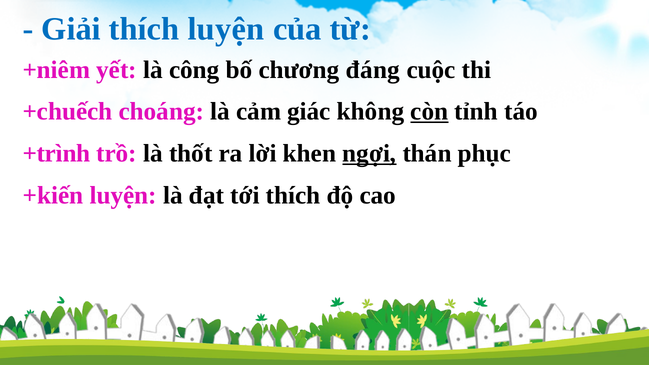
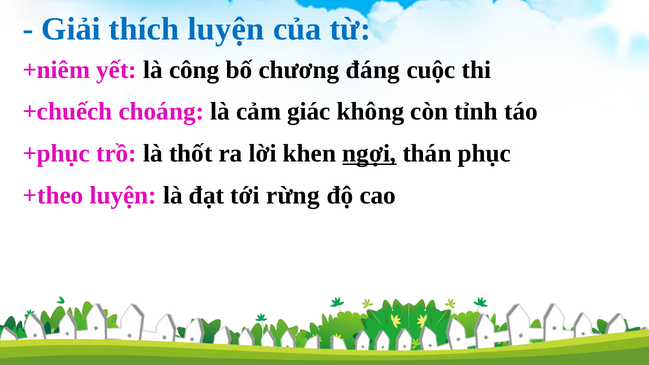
còn underline: present -> none
+trình: +trình -> +phục
+kiến: +kiến -> +theo
tới thích: thích -> rừng
